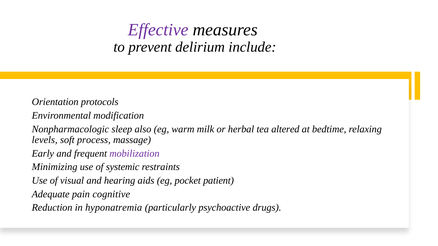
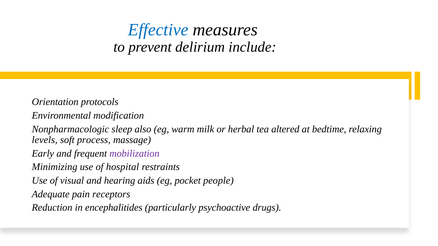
Effective colour: purple -> blue
systemic: systemic -> hospital
patient: patient -> people
cognitive: cognitive -> receptors
hyponatremia: hyponatremia -> encephalitides
